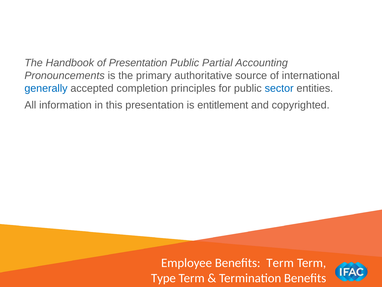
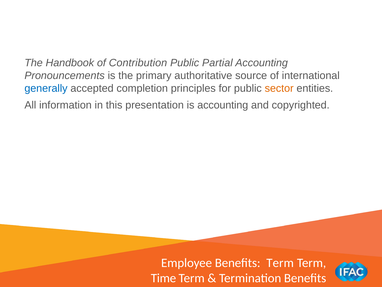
of Presentation: Presentation -> Contribution
sector colour: blue -> orange
is entitlement: entitlement -> accounting
Type: Type -> Time
